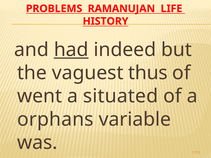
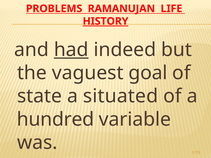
HISTORY underline: none -> present
thus: thus -> goal
went: went -> state
orphans: orphans -> hundred
